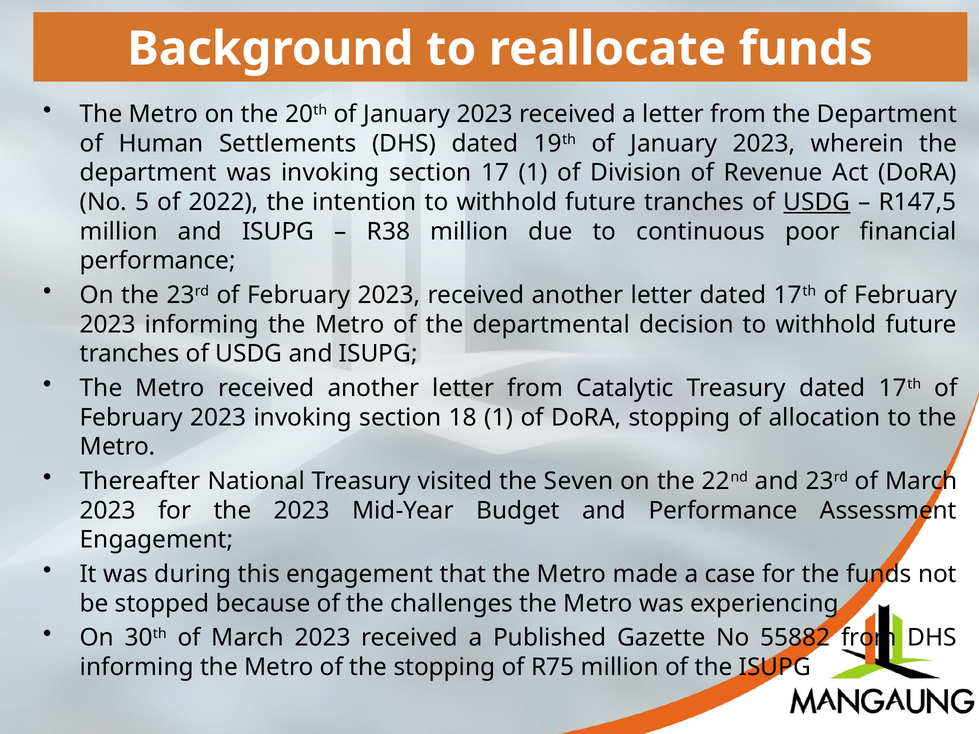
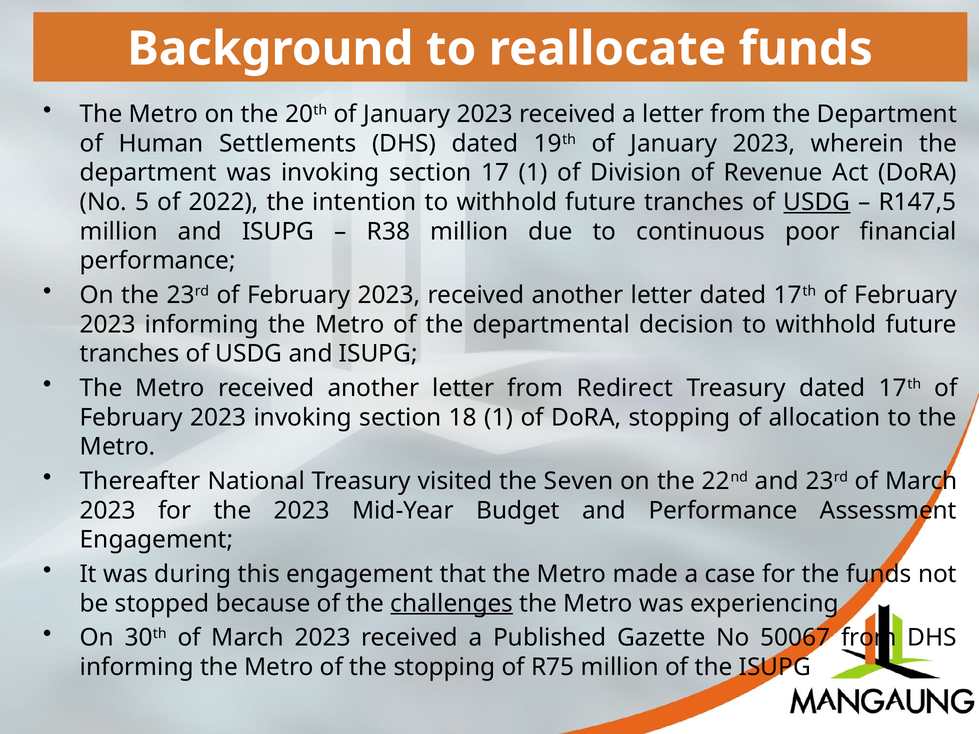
Catalytic: Catalytic -> Redirect
challenges underline: none -> present
55882: 55882 -> 50067
